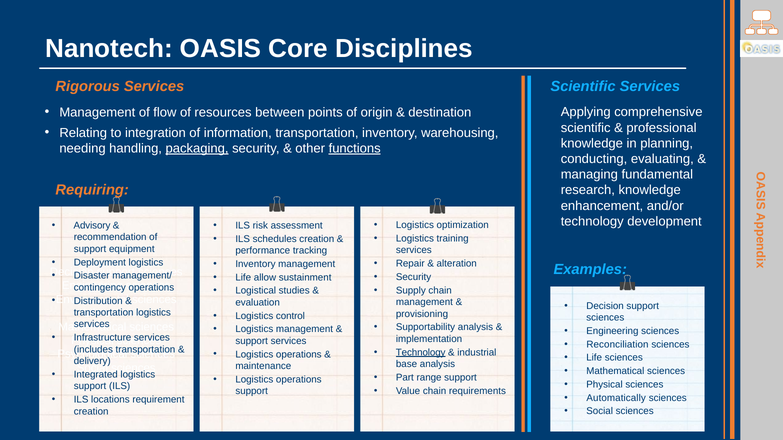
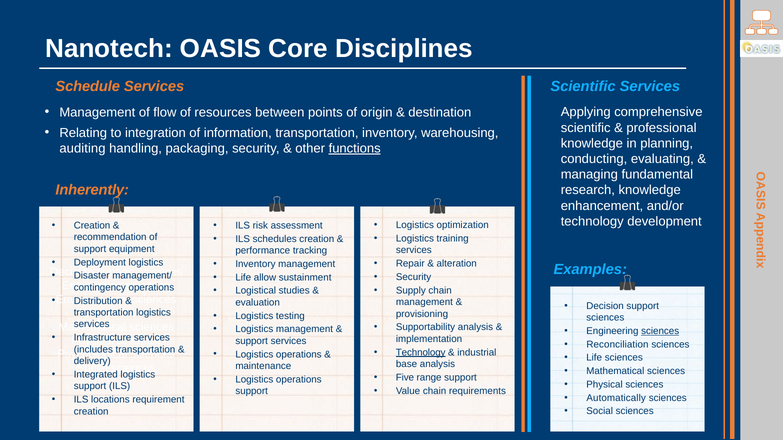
Rigorous: Rigorous -> Schedule
needing: needing -> auditing
packaging underline: present -> none
Requiring: Requiring -> Inherently
Advisory at (92, 226): Advisory -> Creation
control: control -> testing
sciences at (660, 331) underline: none -> present
Part: Part -> Five
